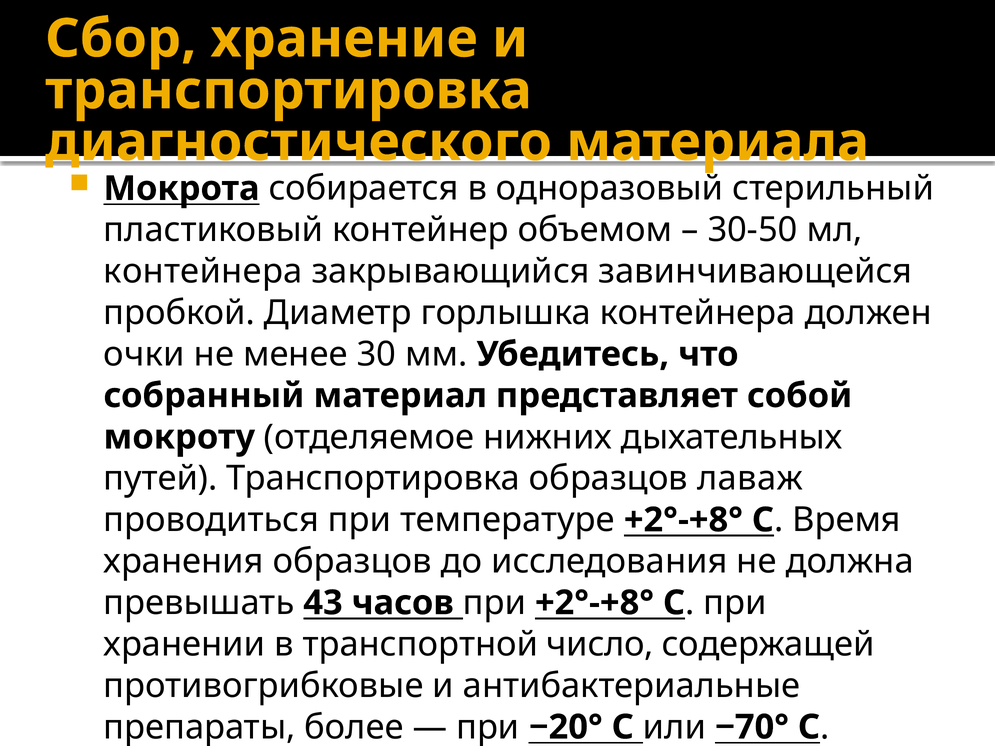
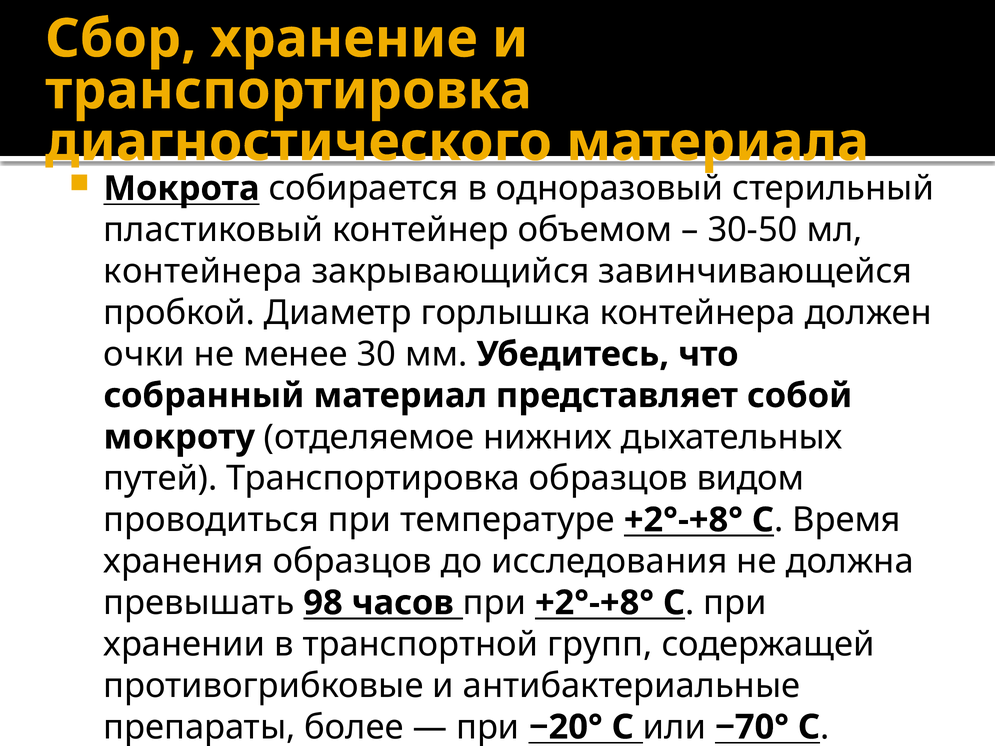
лаваж: лаваж -> видом
43: 43 -> 98
число: число -> групп
